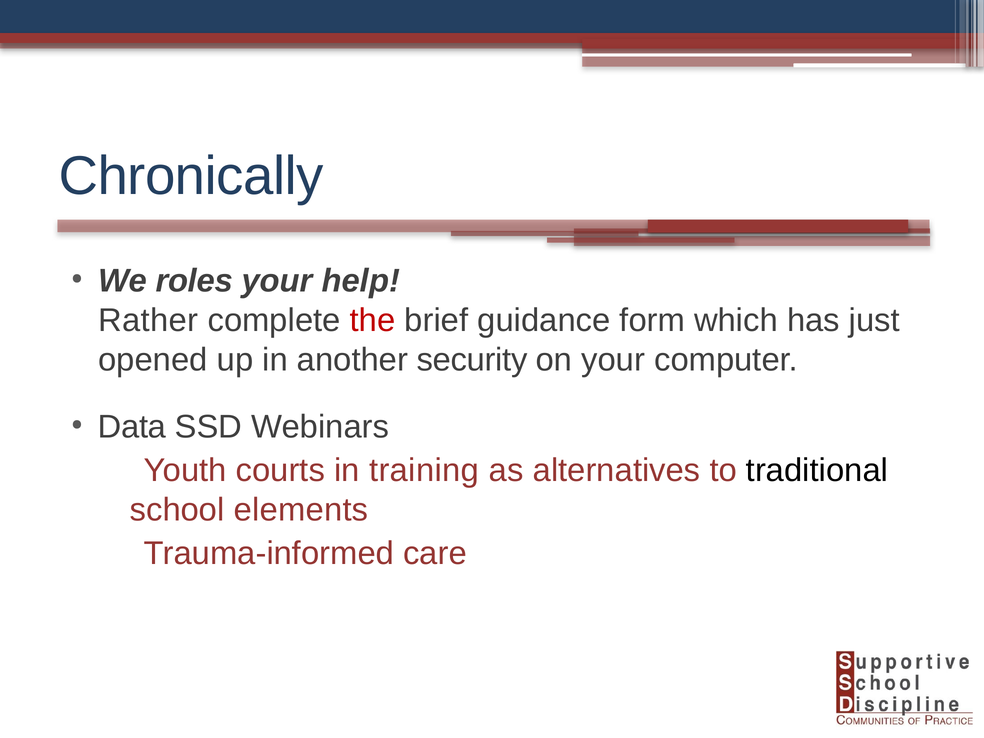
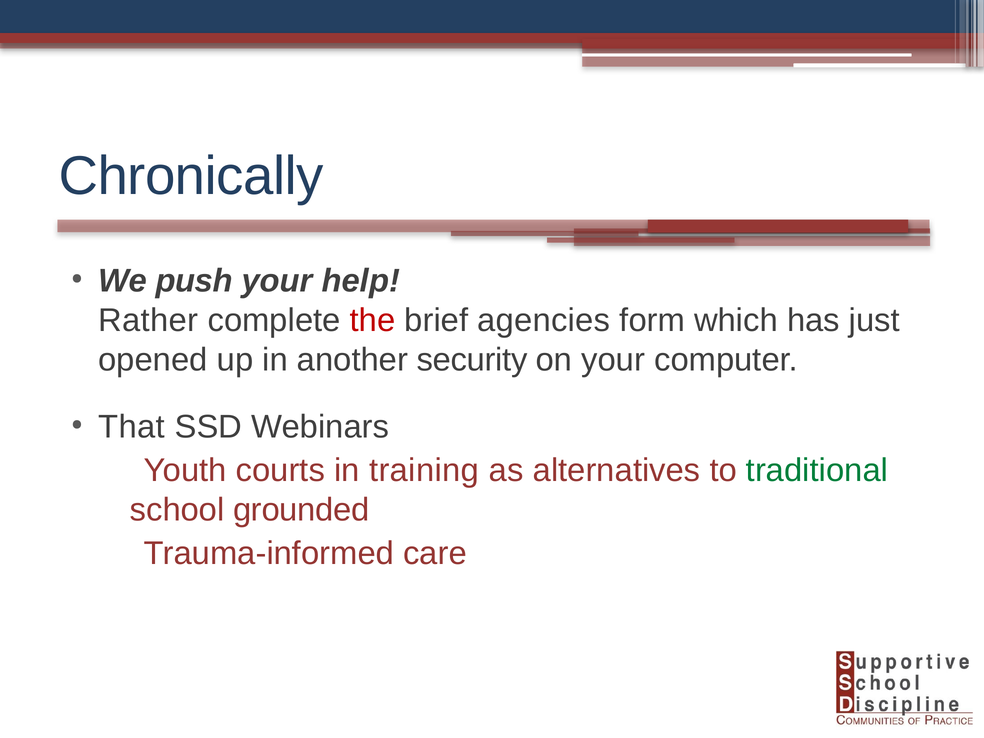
roles: roles -> push
guidance: guidance -> agencies
Data: Data -> That
traditional colour: black -> green
elements: elements -> grounded
